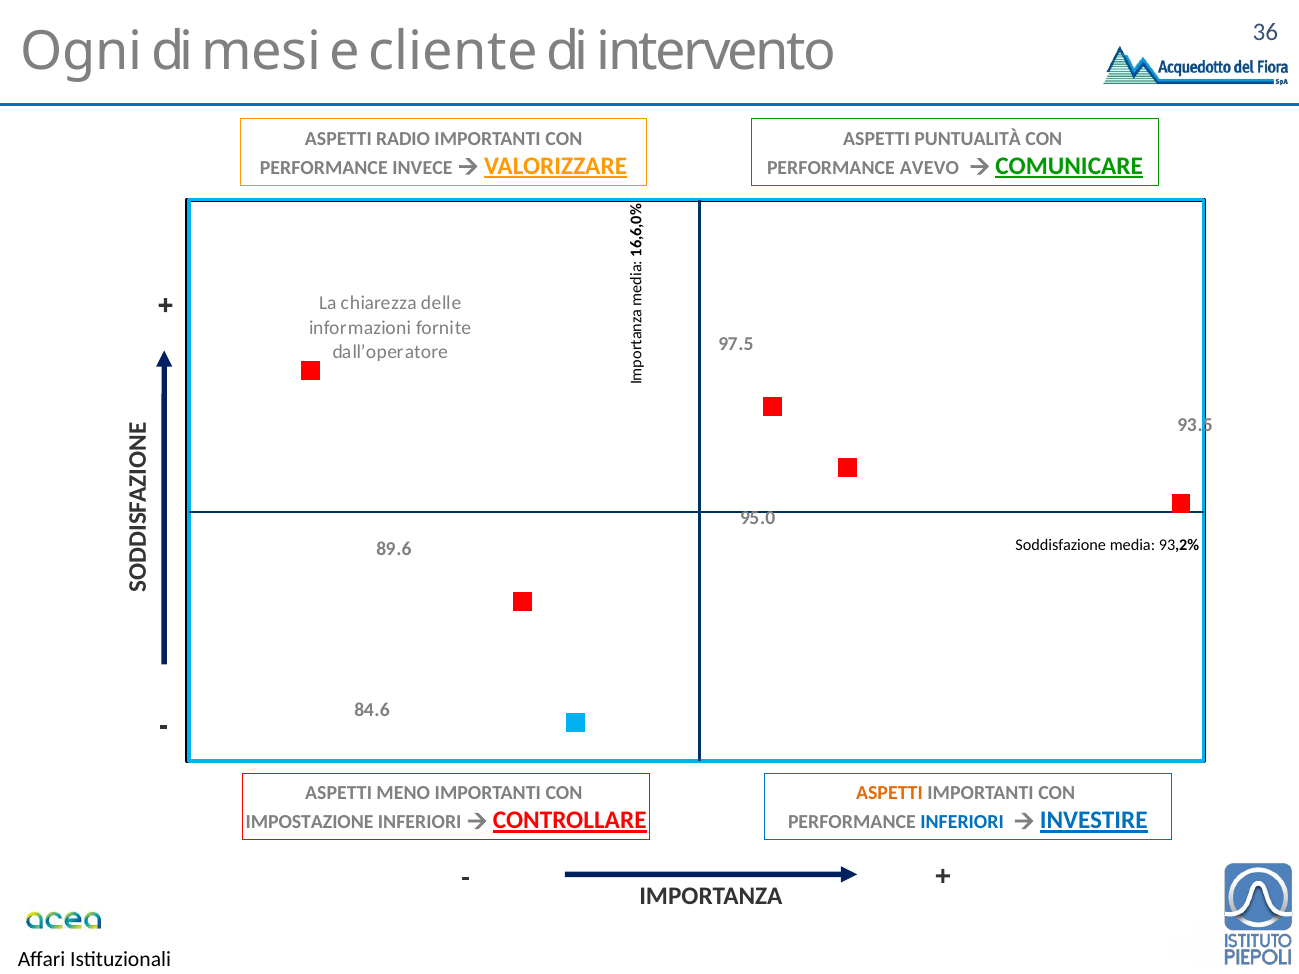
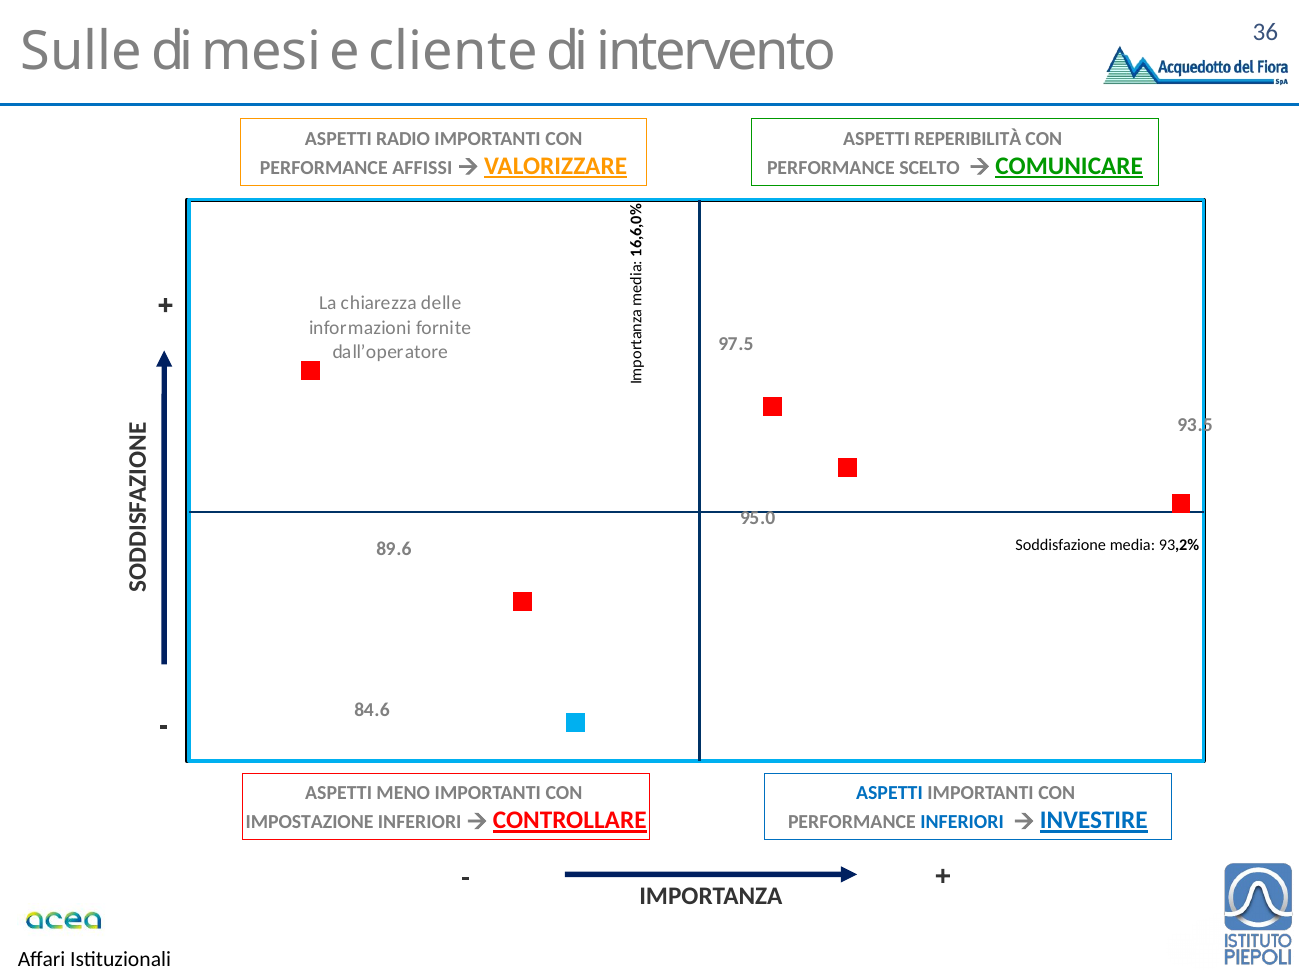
Ogni: Ogni -> Sulle
PUNTUALITÀ: PUNTUALITÀ -> REPERIBILITÀ
INVECE: INVECE -> AFFISSI
AVEVO: AVEVO -> SCELTO
ASPETTI at (889, 793) colour: orange -> blue
